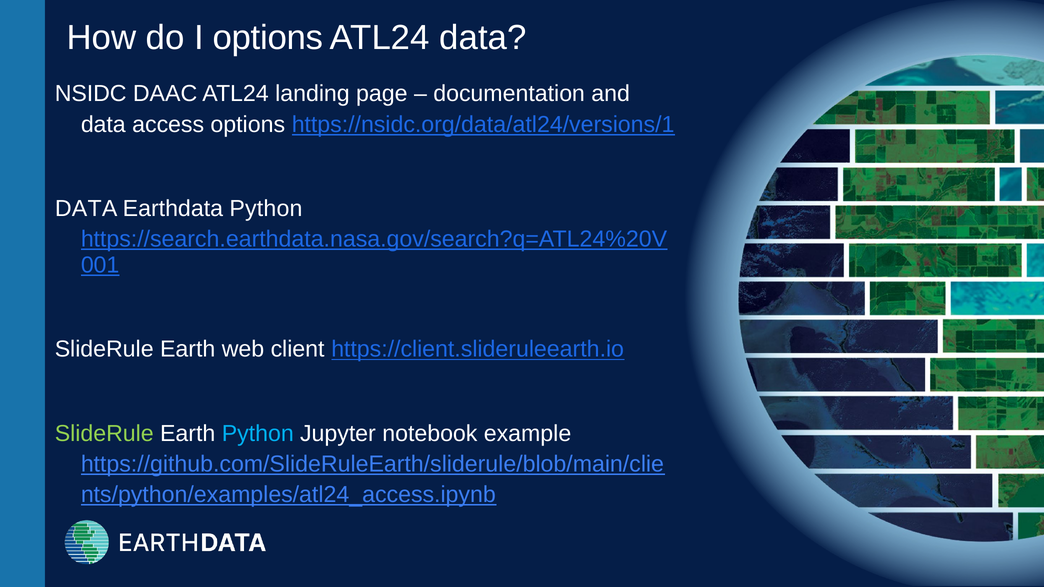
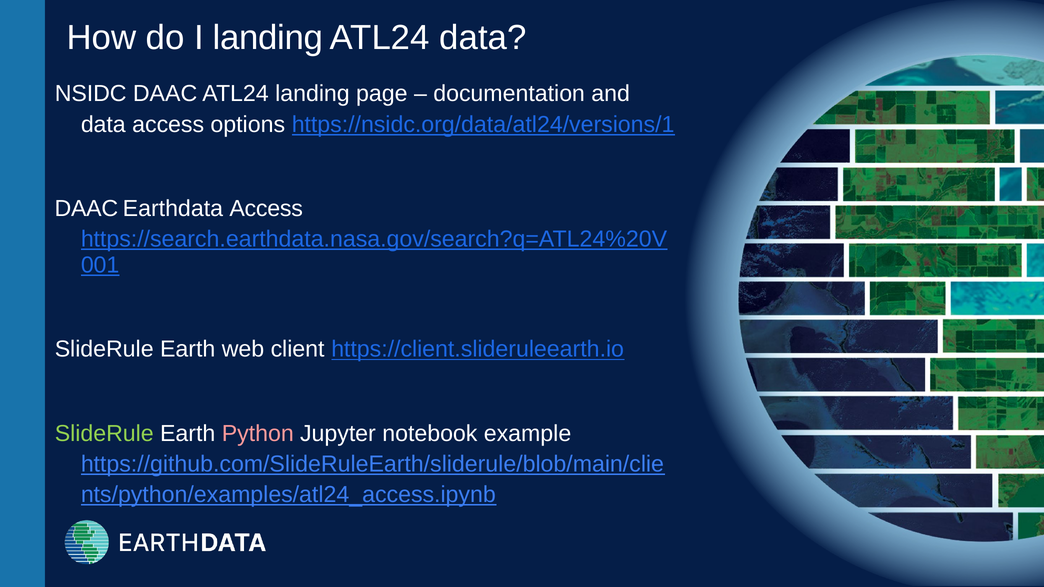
I options: options -> landing
DATA at (86, 209): DATA -> DAAC
Earthdata Python: Python -> Access
Python at (258, 434) colour: light blue -> pink
